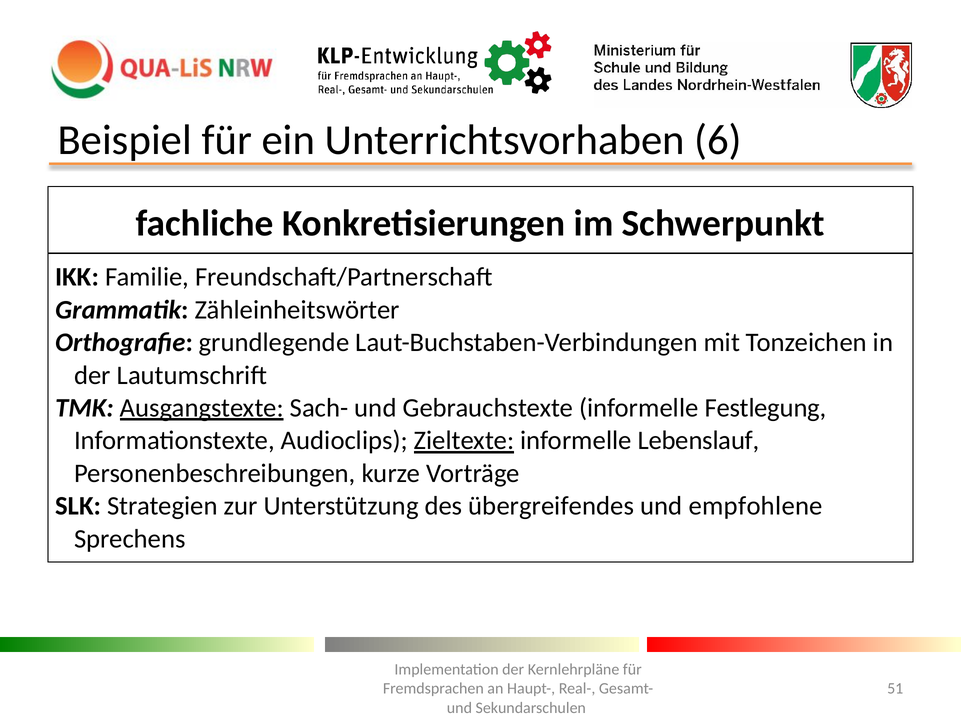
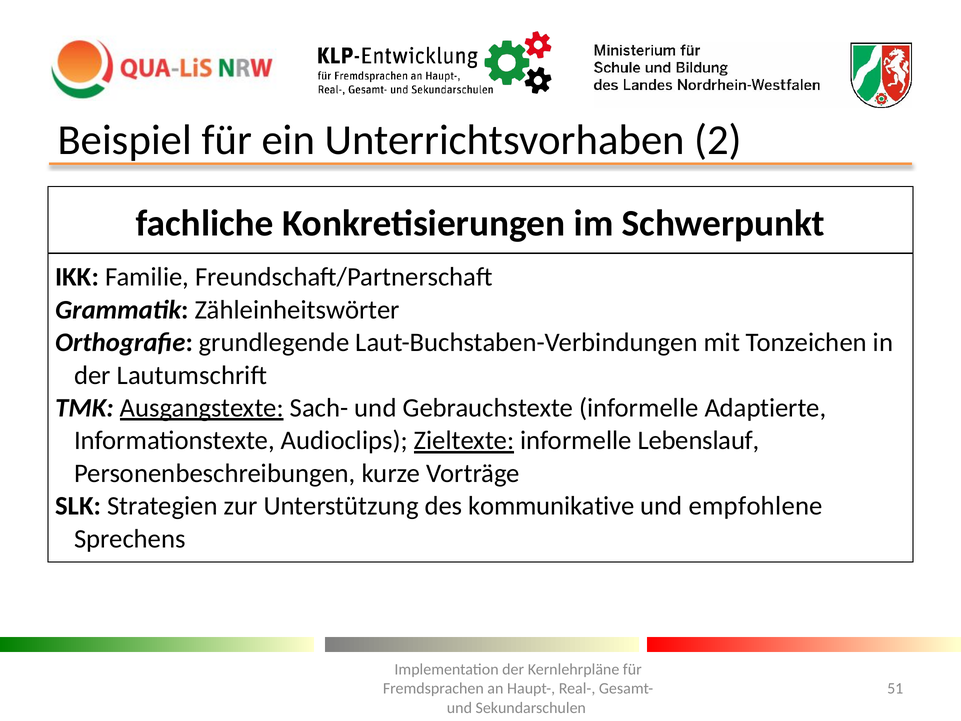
6: 6 -> 2
Festlegung: Festlegung -> Adaptierte
übergreifendes: übergreifendes -> kommunikative
